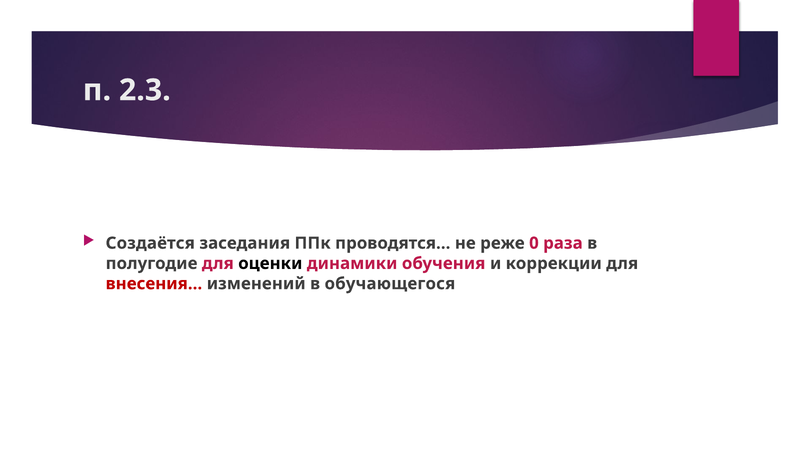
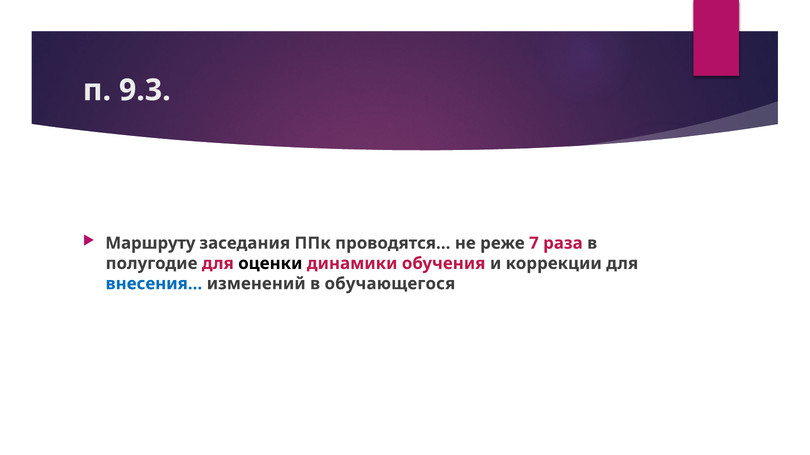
2.3: 2.3 -> 9.3
Создаётся: Создаётся -> Маршруту
0: 0 -> 7
внесения… colour: red -> blue
